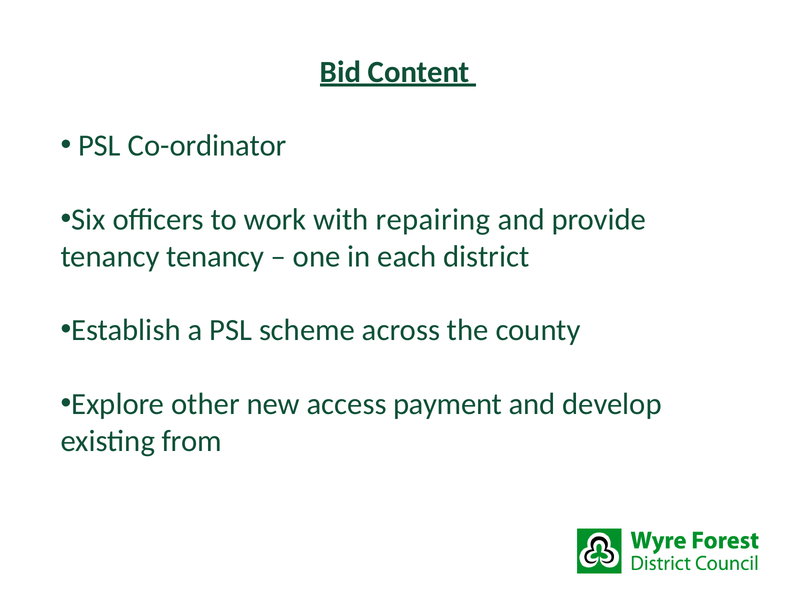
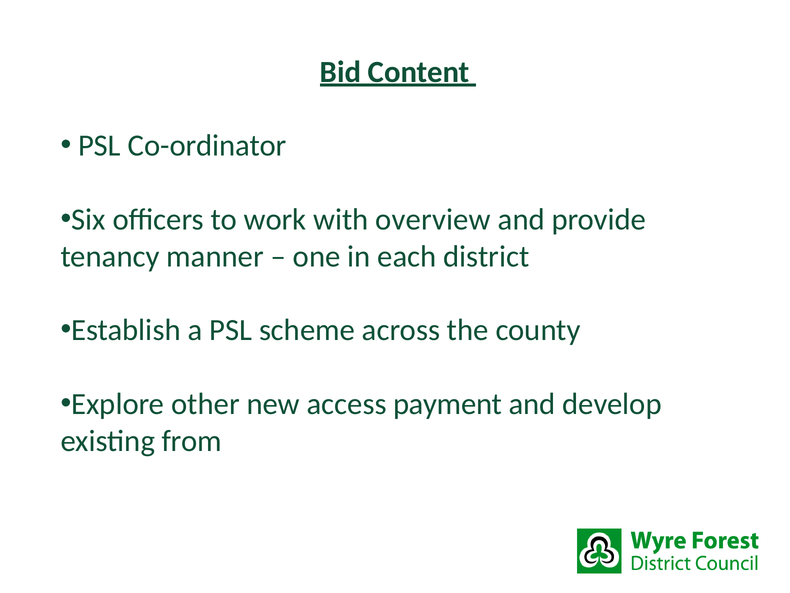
repairing: repairing -> overview
tenancy tenancy: tenancy -> manner
